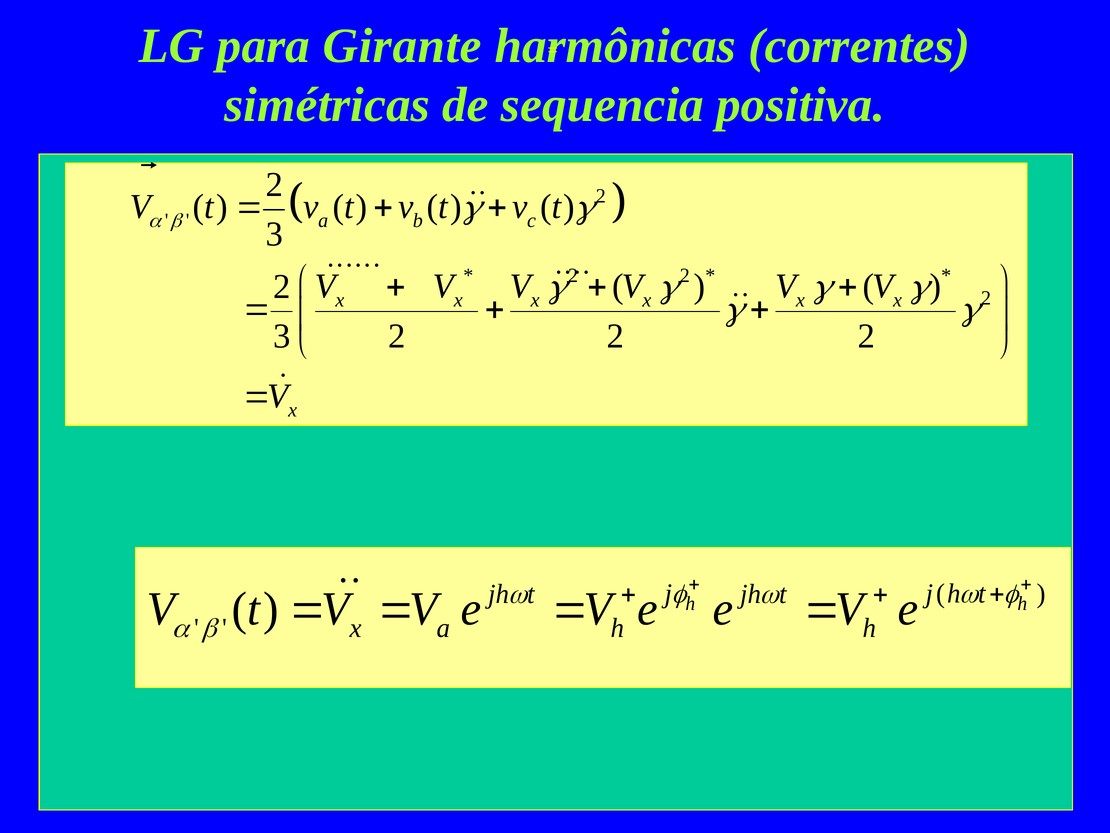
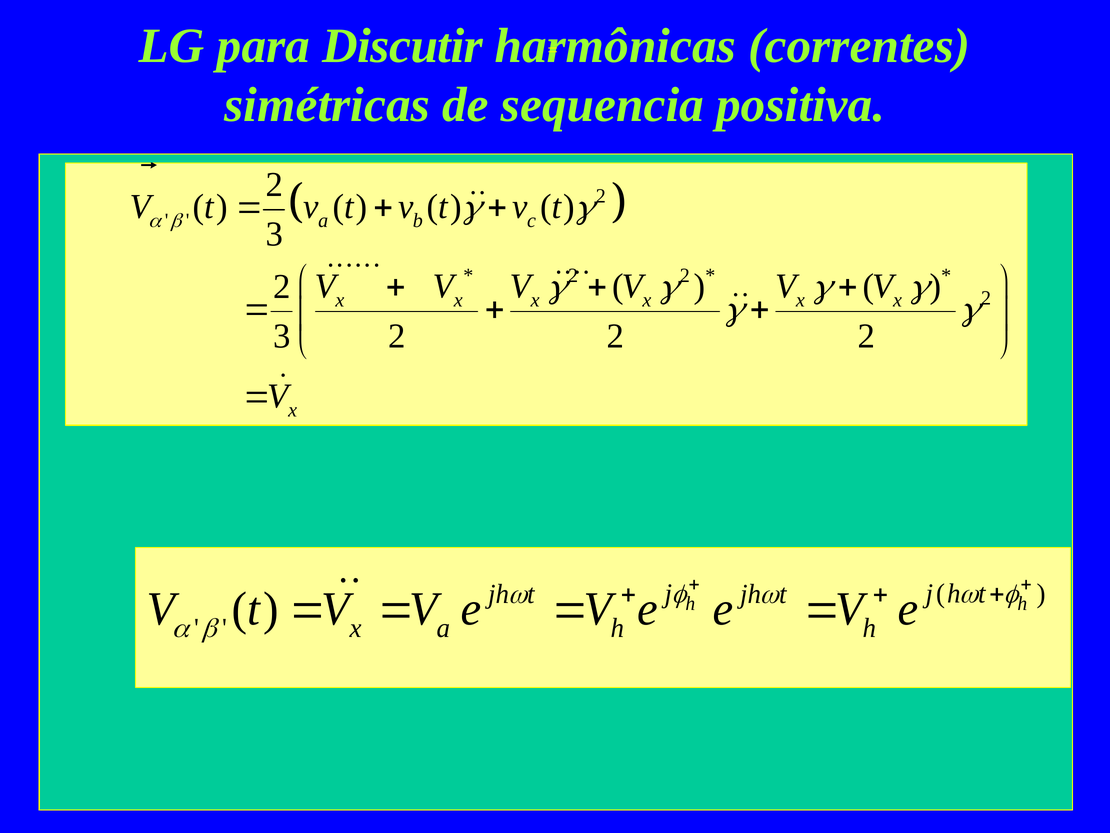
Girante: Girante -> Discutir
